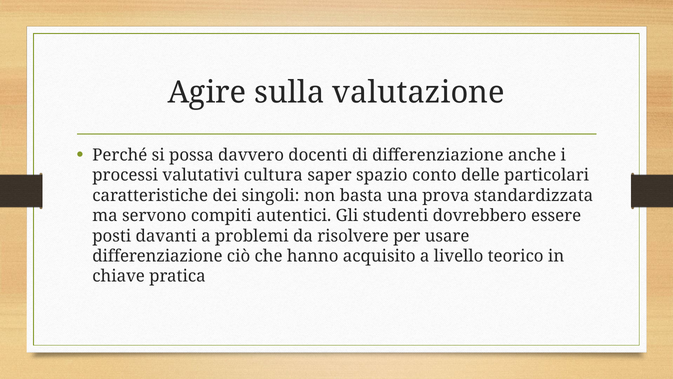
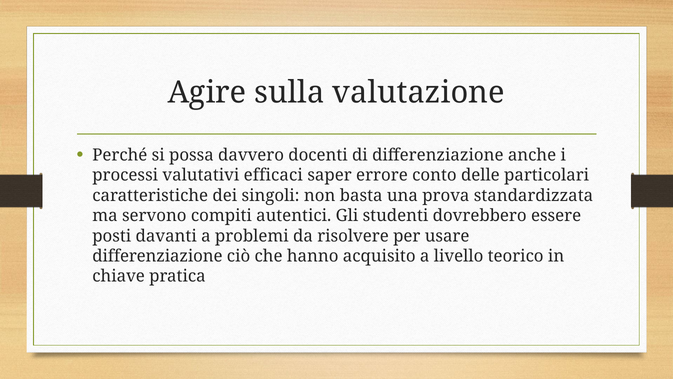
cultura: cultura -> efficaci
spazio: spazio -> errore
